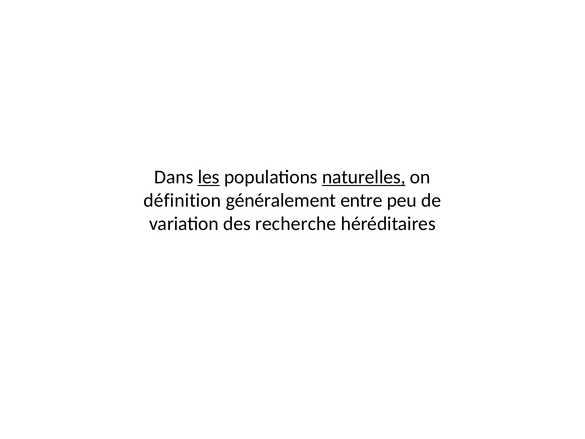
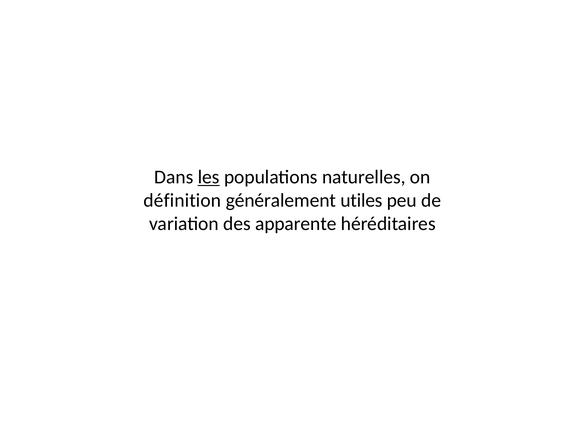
naturelles underline: present -> none
entre: entre -> utiles
recherche: recherche -> apparente
